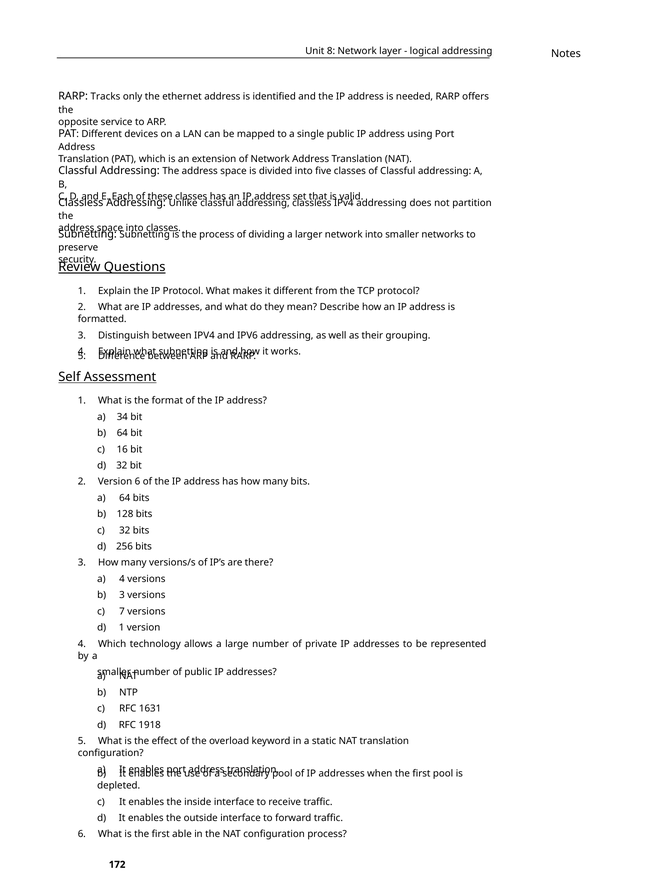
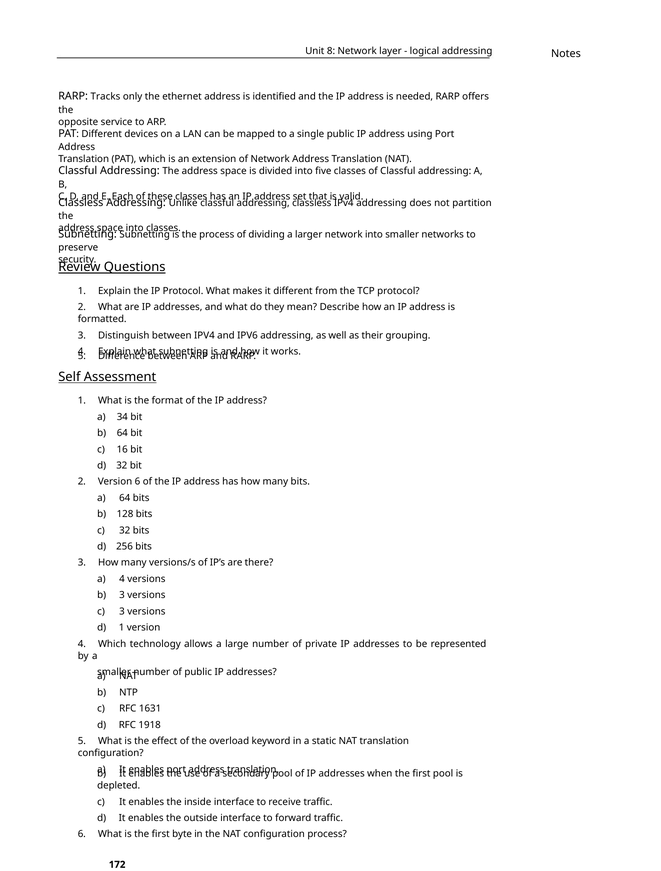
c 7: 7 -> 3
able: able -> byte
